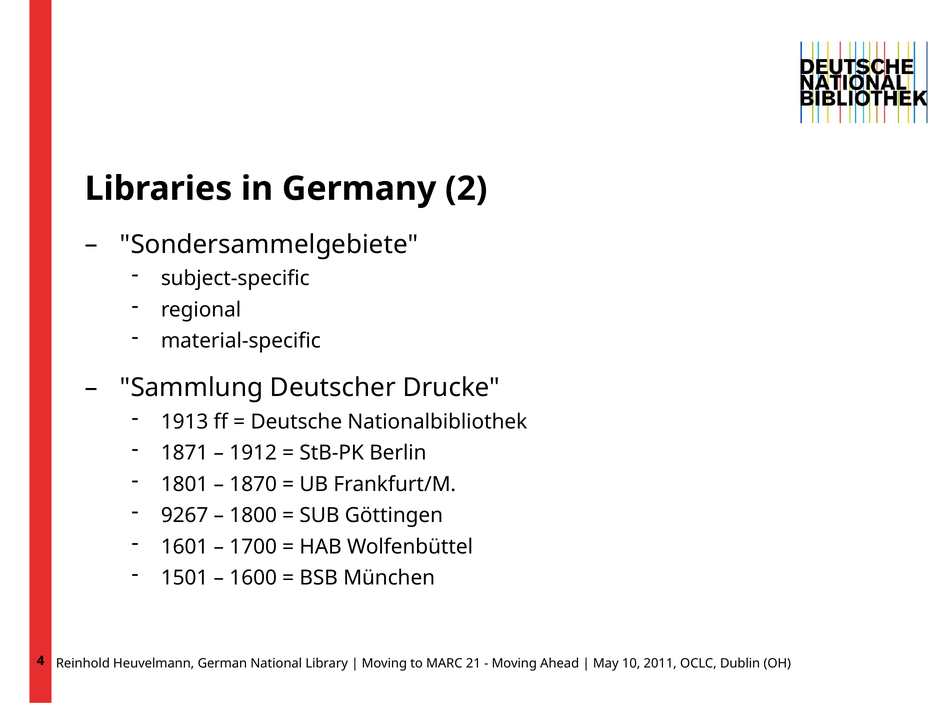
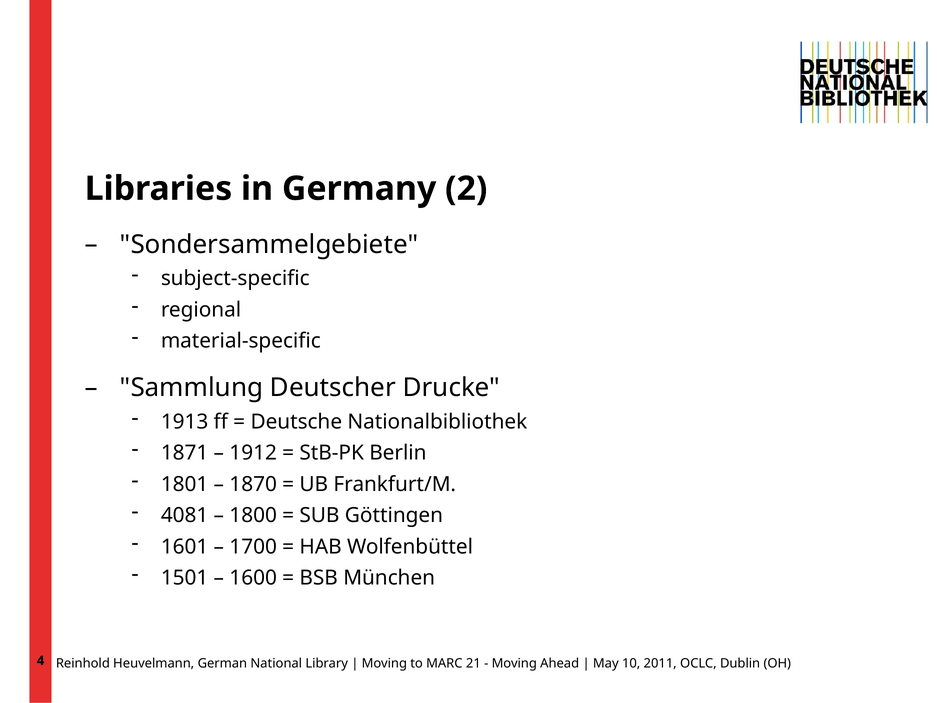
9267: 9267 -> 4081
